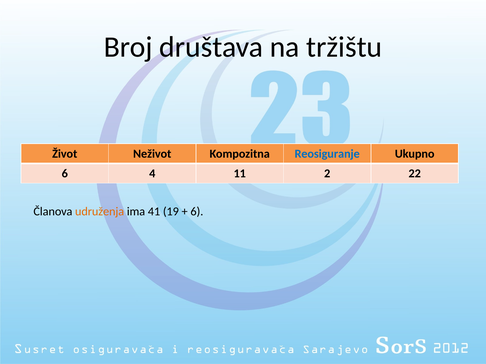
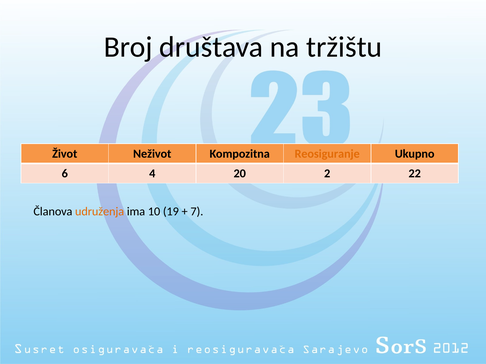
Reosiguranje colour: blue -> orange
11: 11 -> 20
41: 41 -> 10
6 at (197, 212): 6 -> 7
